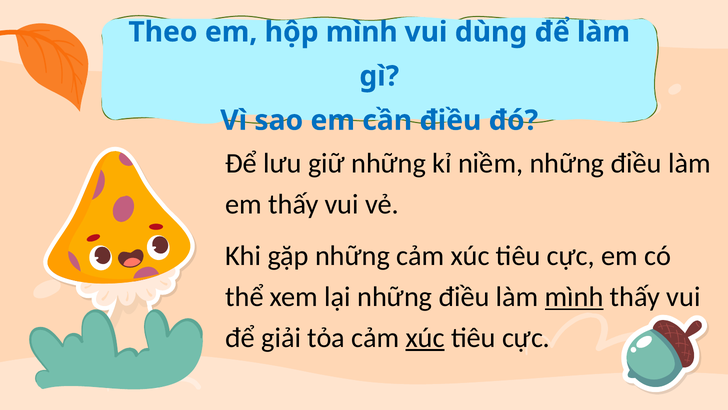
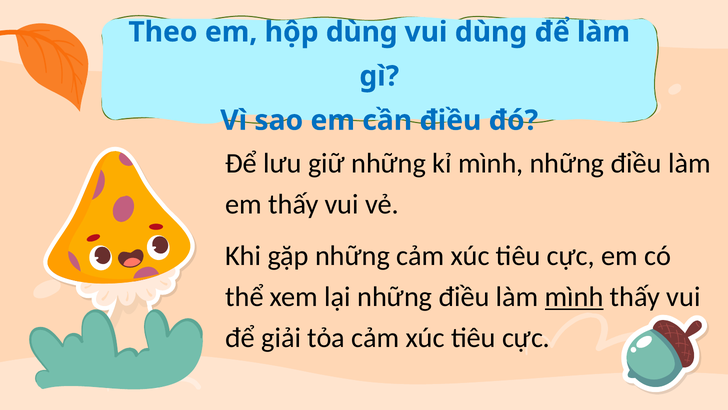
hộp mình: mình -> dùng
kỉ niềm: niềm -> mình
xúc at (425, 337) underline: present -> none
